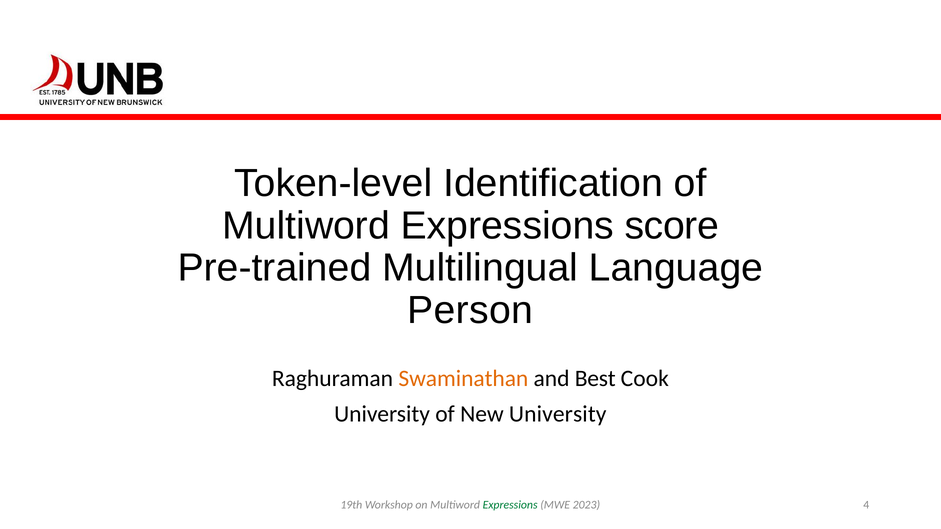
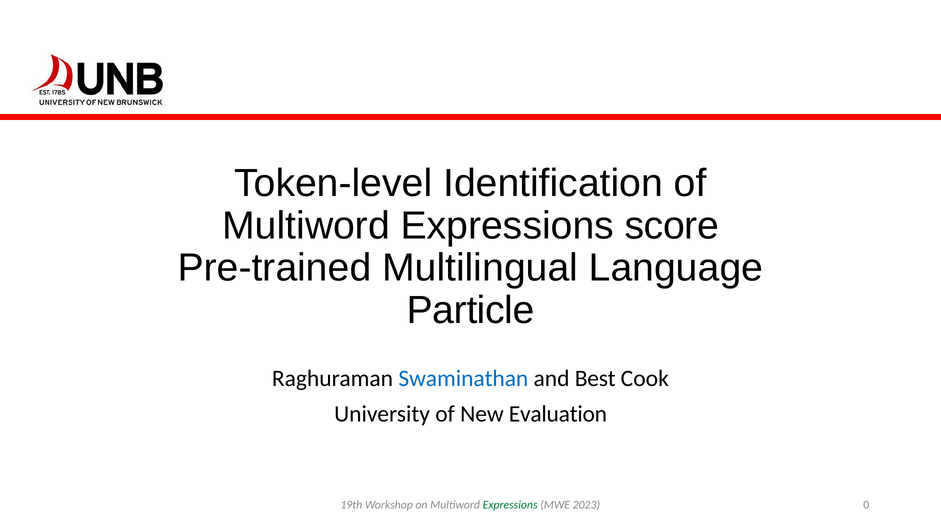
Person: Person -> Particle
Swaminathan colour: orange -> blue
New University: University -> Evaluation
4: 4 -> 0
